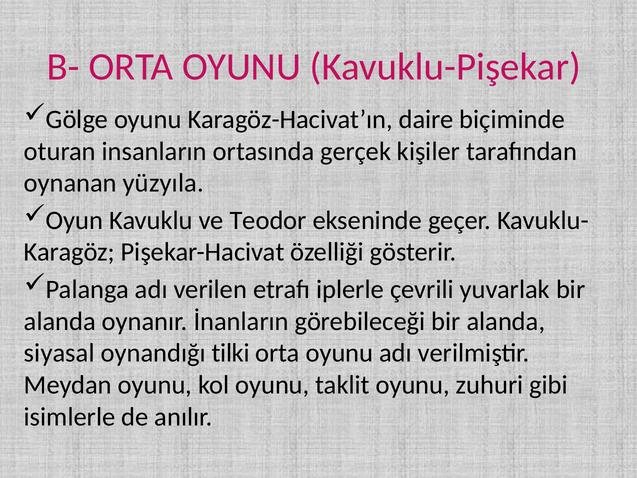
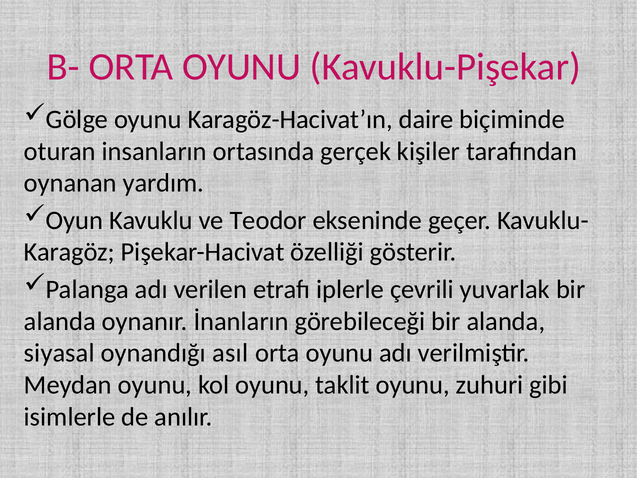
yüzyıla: yüzyıla -> yardım
tilki: tilki -> asıl
